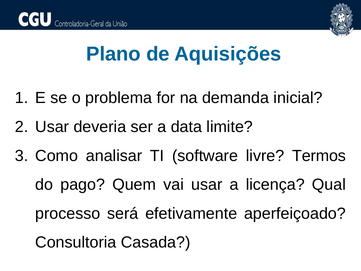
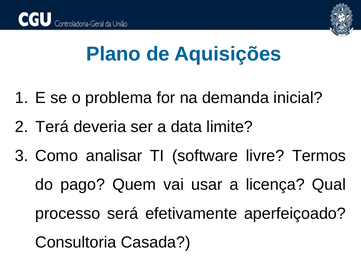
Usar at (52, 127): Usar -> Terá
